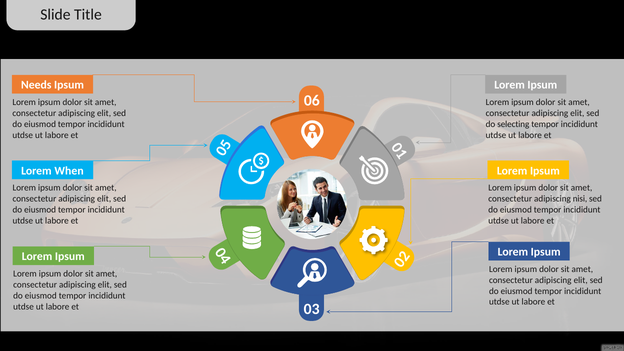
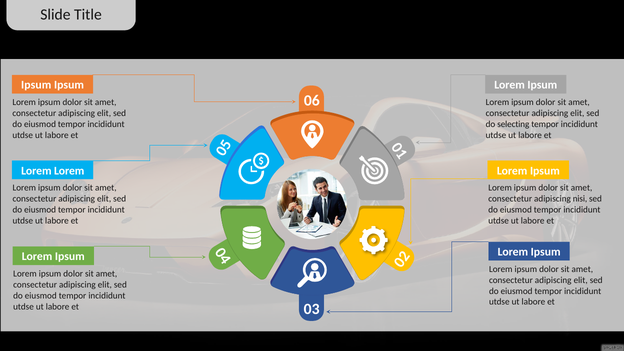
Needs at (36, 85): Needs -> Ipsum
When at (69, 171): When -> Lorem
